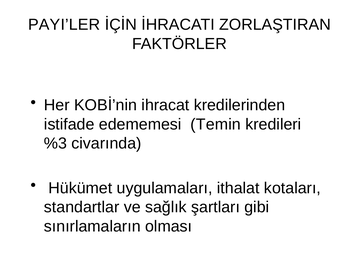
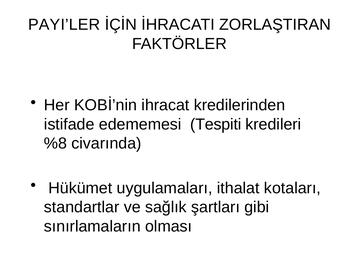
Temin: Temin -> Tespiti
%3: %3 -> %8
